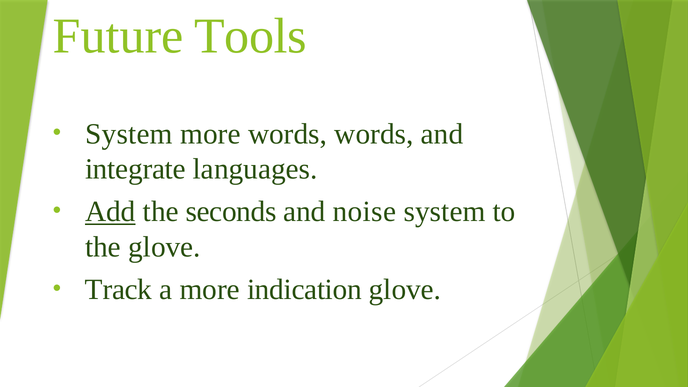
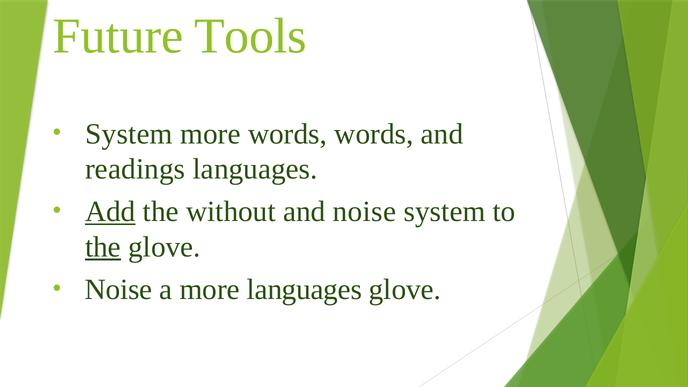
integrate: integrate -> readings
seconds: seconds -> without
the at (103, 247) underline: none -> present
Track at (119, 289): Track -> Noise
more indication: indication -> languages
